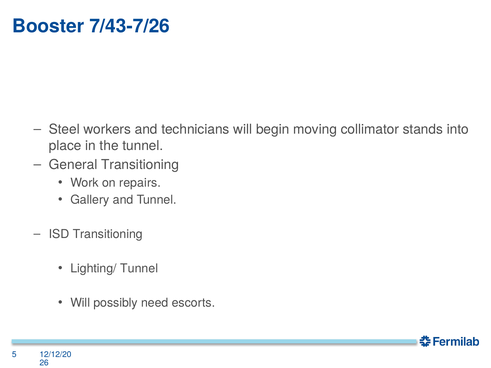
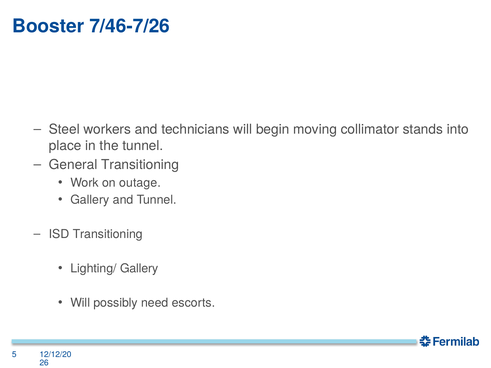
7/43-7/26: 7/43-7/26 -> 7/46-7/26
repairs: repairs -> outage
Lighting/ Tunnel: Tunnel -> Gallery
